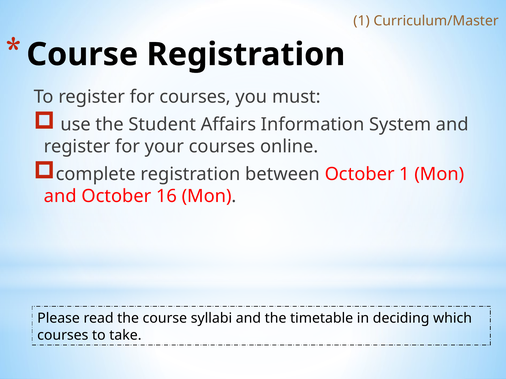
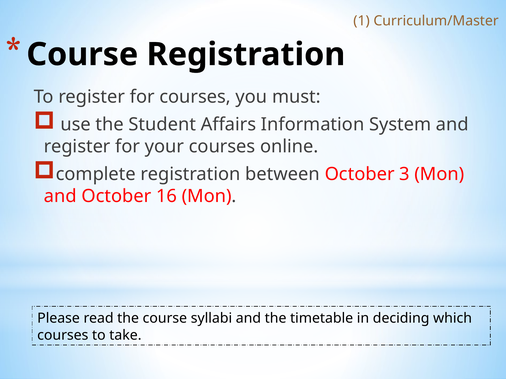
October 1: 1 -> 3
